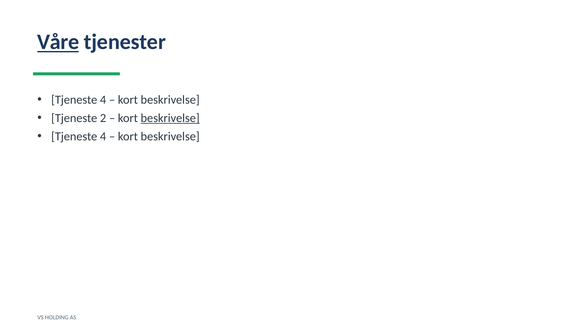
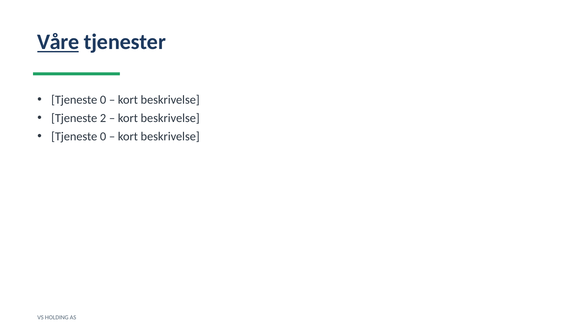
4 at (103, 100): 4 -> 0
beskrivelse at (170, 118) underline: present -> none
4 at (103, 136): 4 -> 0
